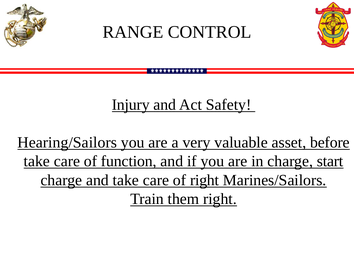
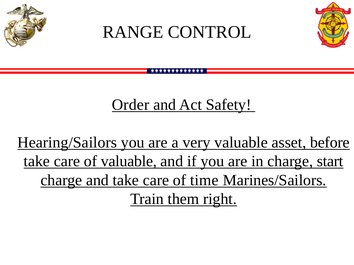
Injury: Injury -> Order
of function: function -> valuable
of right: right -> time
